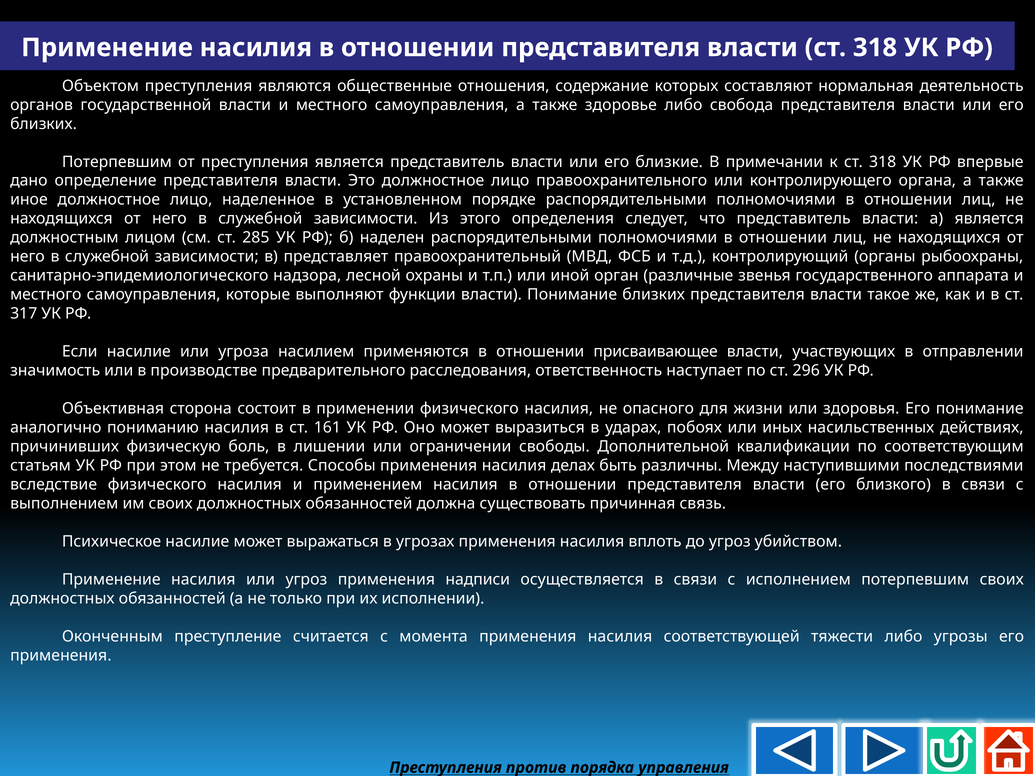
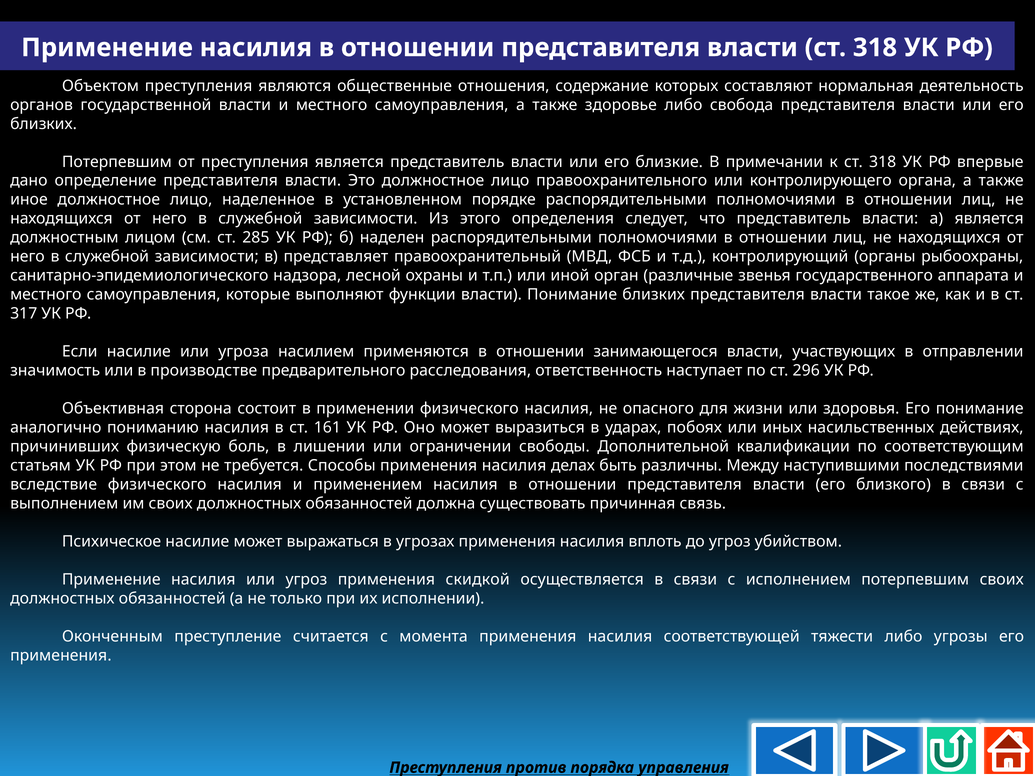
присваивающее: присваивающее -> занимающегося
надписи: надписи -> скидкой
